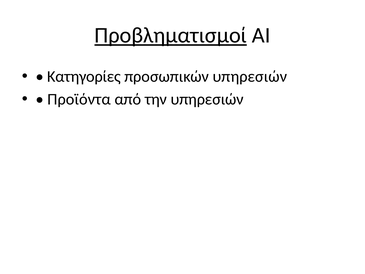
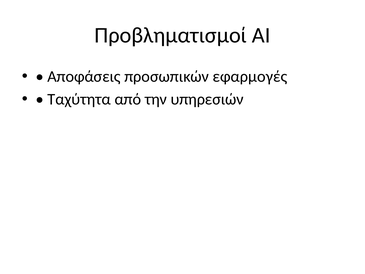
Προβληματισμοί underline: present -> none
Κατηγορίες: Κατηγορίες -> Αποφάσεις
προσωπικών υπηρεσιών: υπηρεσιών -> εφαρμογές
Προϊόντα: Προϊόντα -> Ταχύτητα
